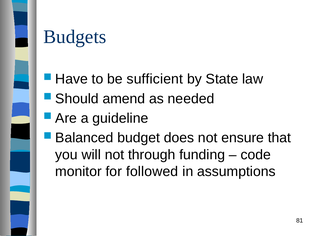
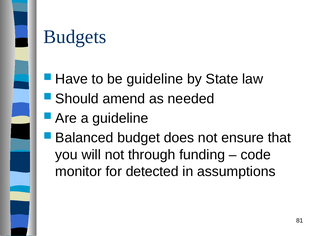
be sufficient: sufficient -> guideline
followed: followed -> detected
